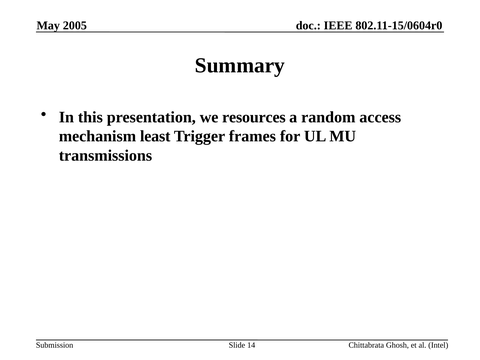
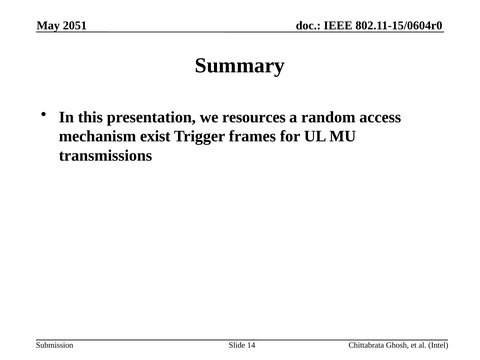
2005: 2005 -> 2051
least: least -> exist
